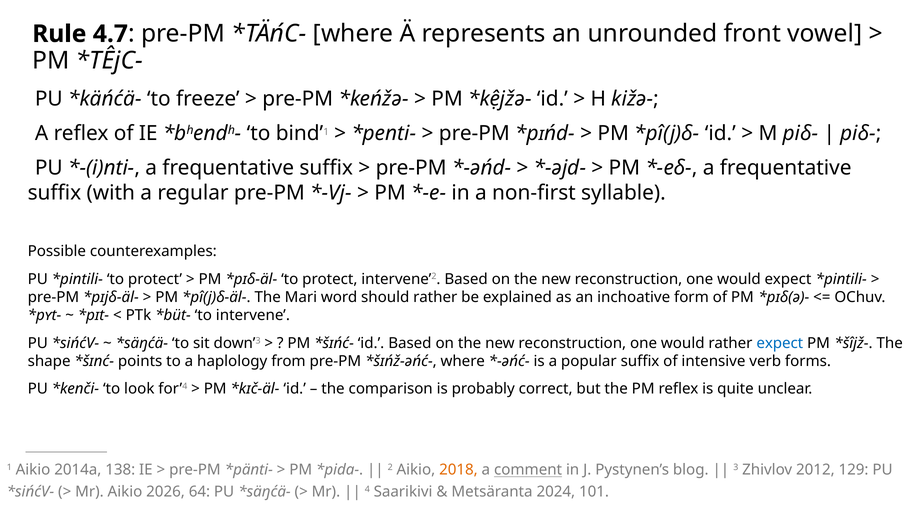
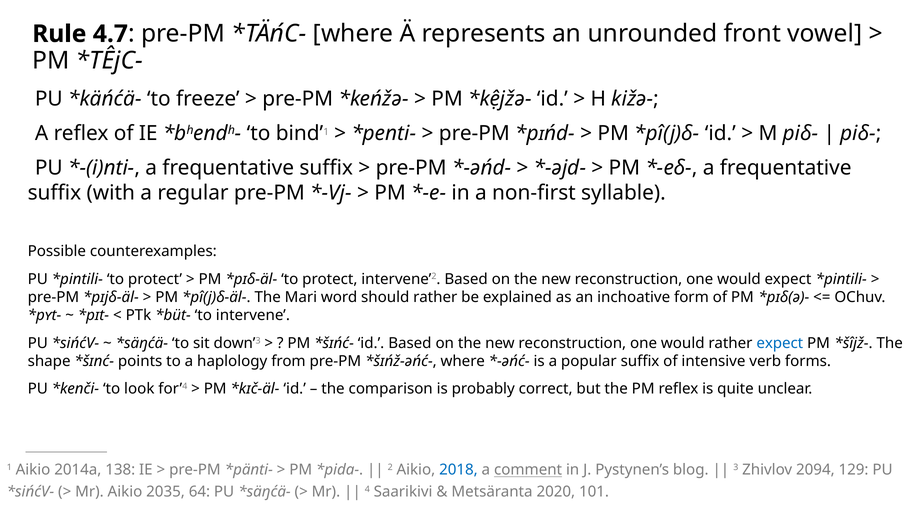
2018 colour: orange -> blue
2012: 2012 -> 2094
2026: 2026 -> 2035
2024: 2024 -> 2020
